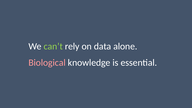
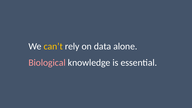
can’t colour: light green -> yellow
